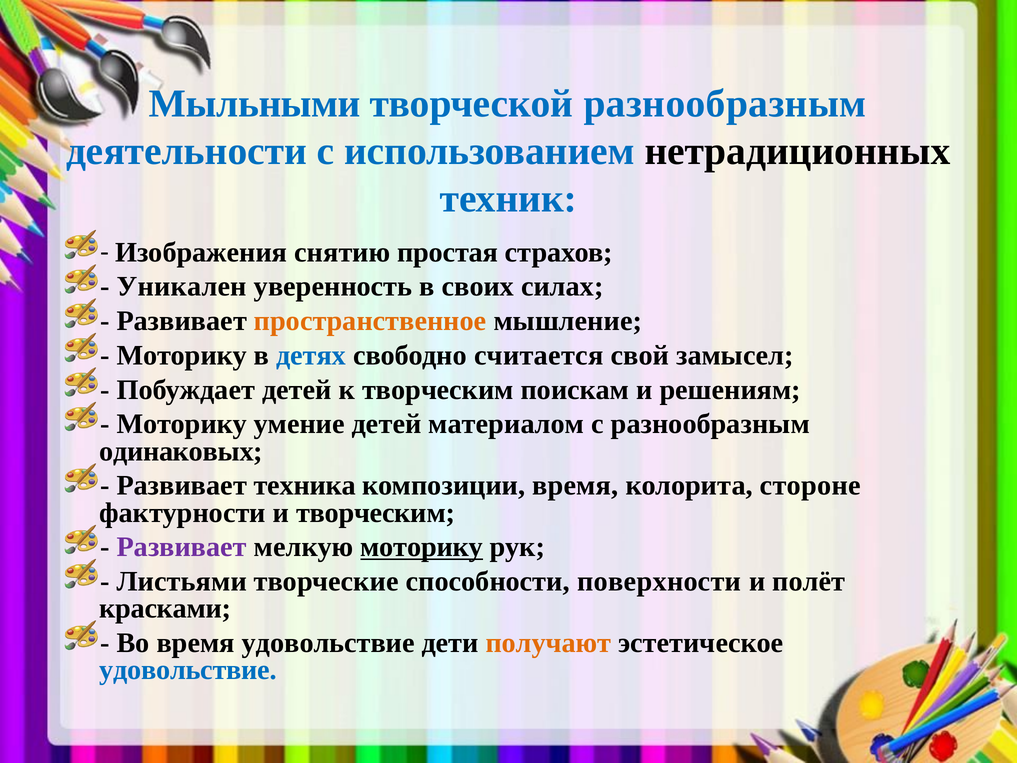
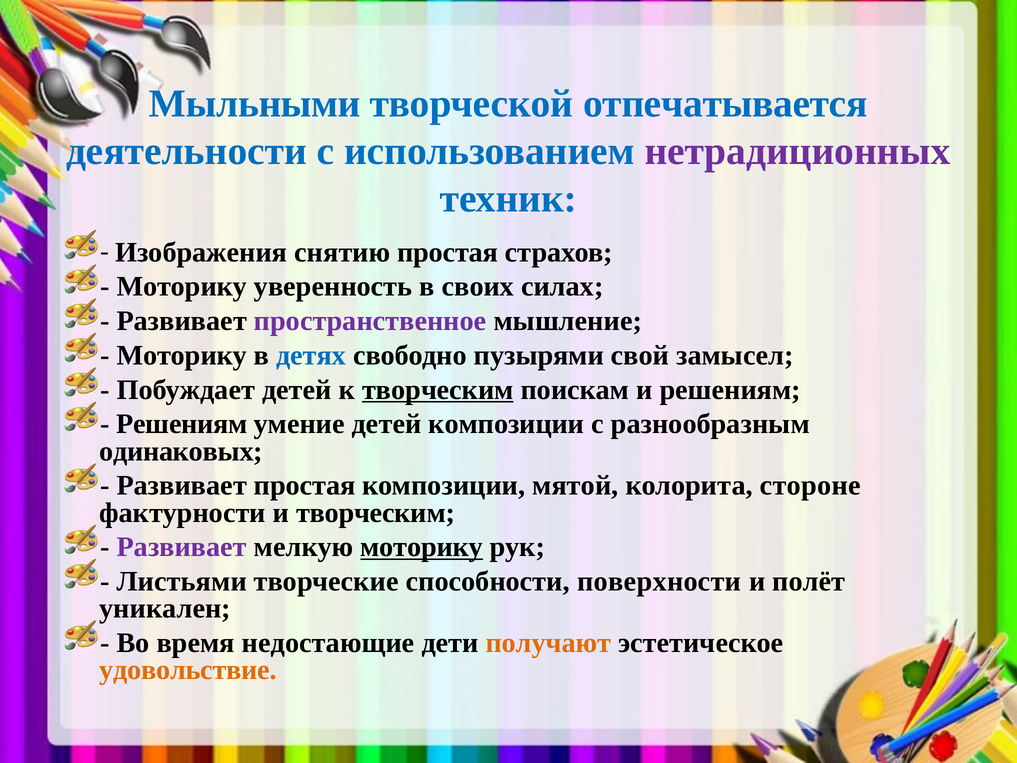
творческой разнообразным: разнообразным -> отпечатывается
нетрадиционных colour: black -> purple
Уникален at (182, 286): Уникален -> Моторику
пространственное colour: orange -> purple
считается: считается -> пузырями
творческим at (438, 390) underline: none -> present
Моторику at (182, 424): Моторику -> Решениям
детей материалом: материалом -> композиции
Развивает техника: техника -> простая
композиции время: время -> мятой
красками: красками -> уникален
время удовольствие: удовольствие -> недостающие
удовольствие at (188, 670) colour: blue -> orange
